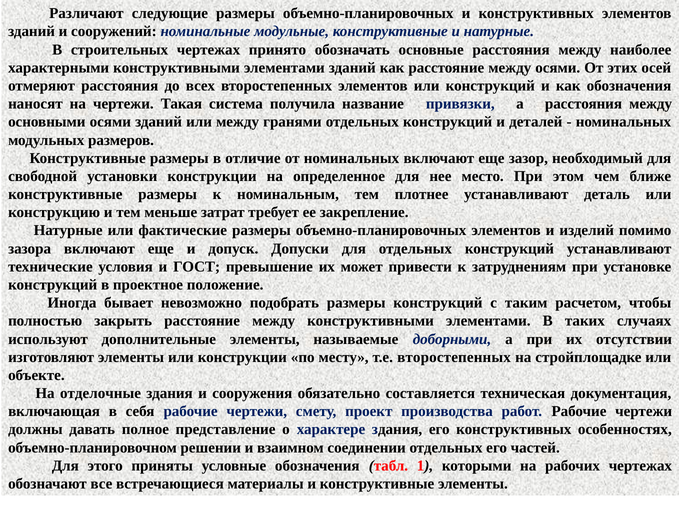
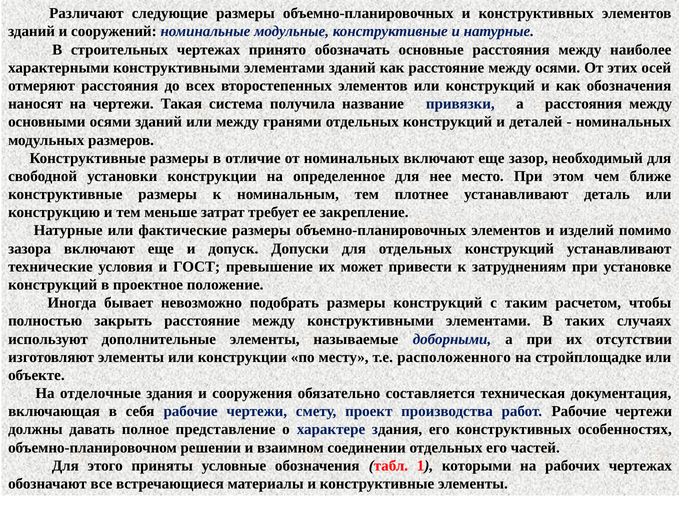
т.е второстепенных: второстепенных -> расположенного
